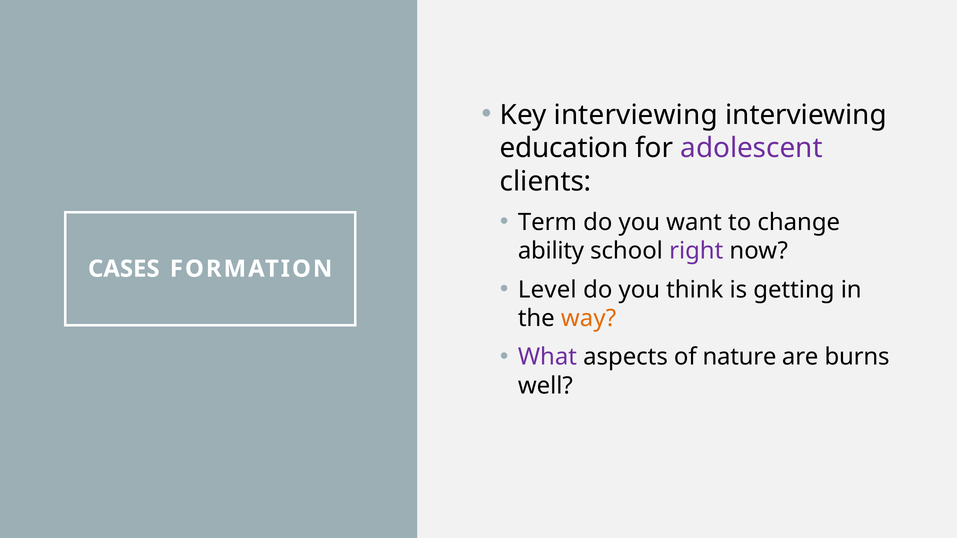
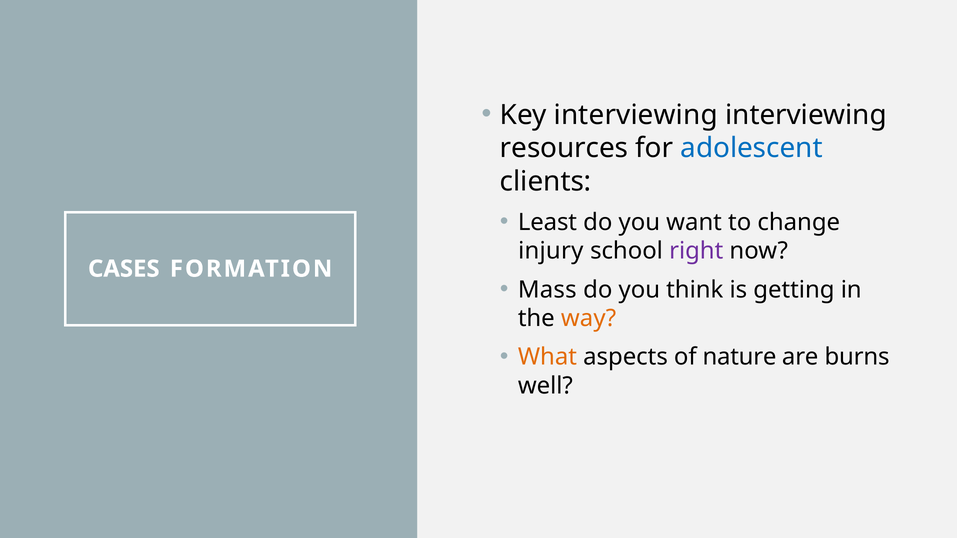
education: education -> resources
adolescent colour: purple -> blue
Term: Term -> Least
ability: ability -> injury
Level: Level -> Mass
What colour: purple -> orange
